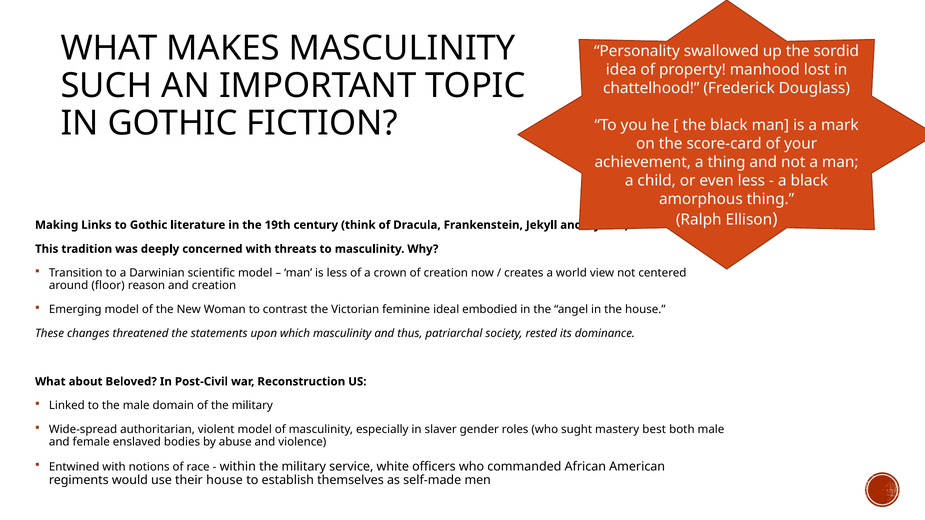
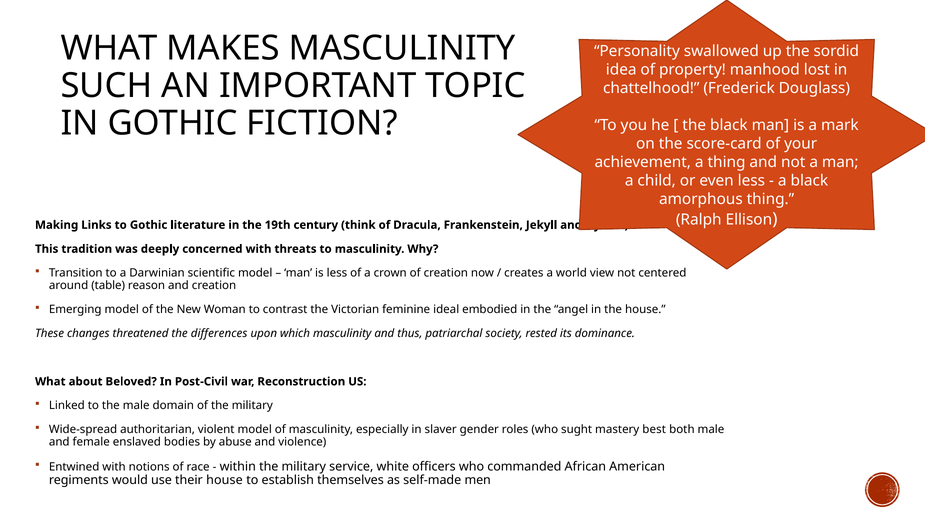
floor: floor -> table
statements: statements -> differences
